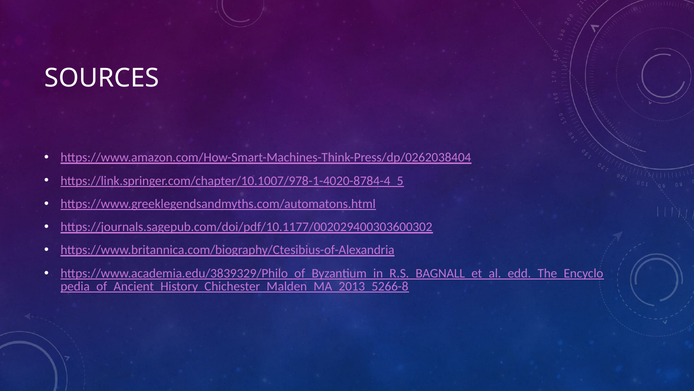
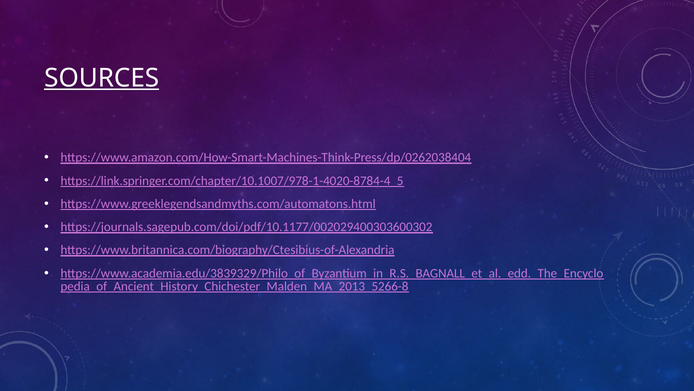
SOURCES underline: none -> present
